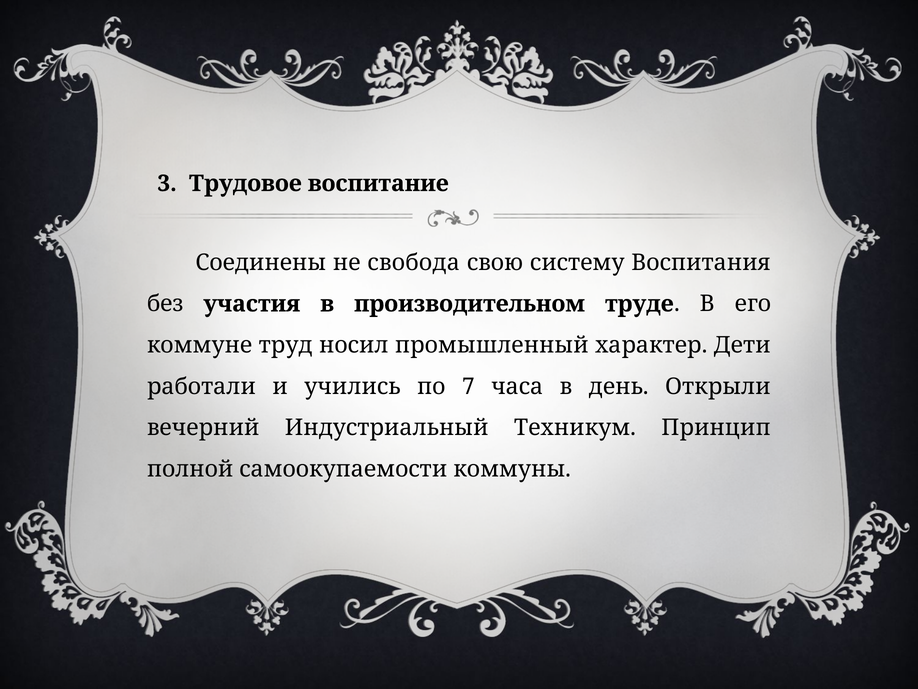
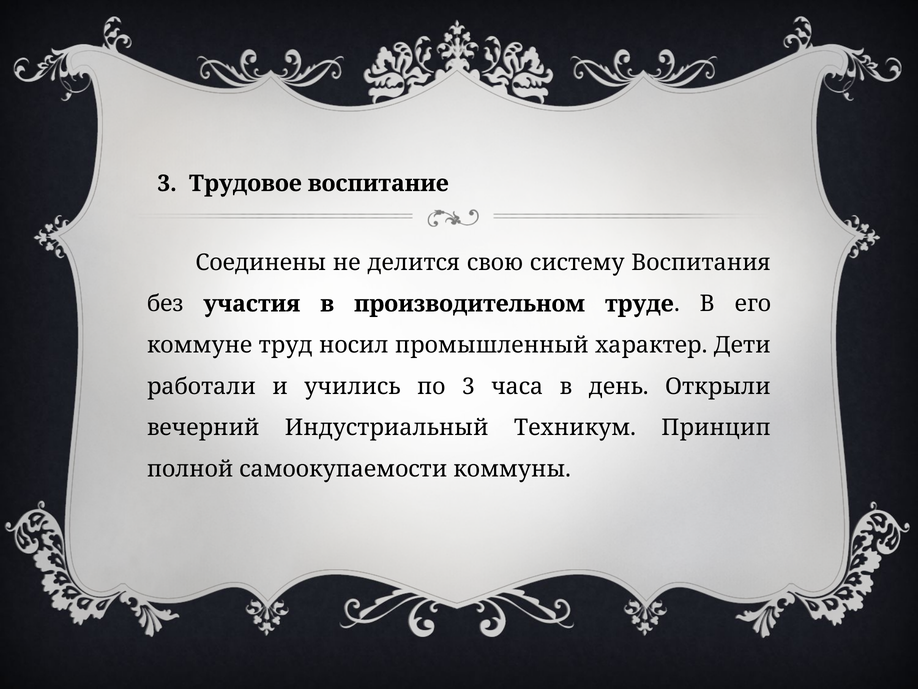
свобода: свобода -> делится
по 7: 7 -> 3
